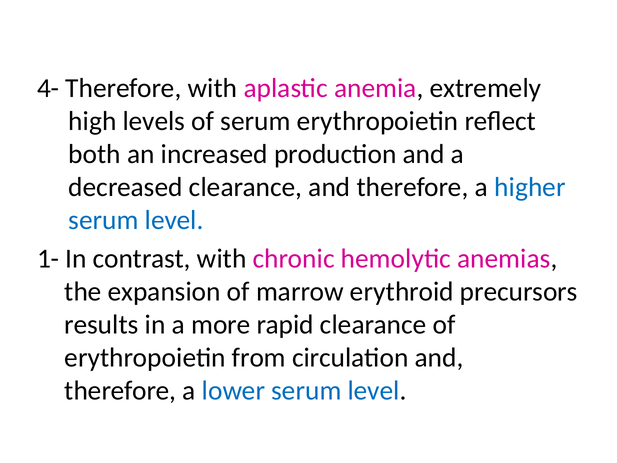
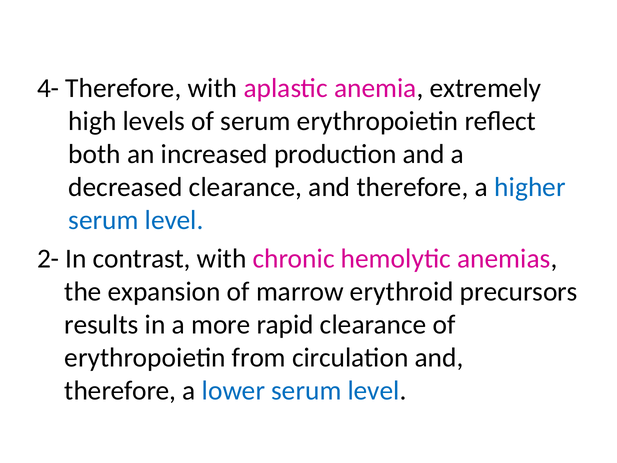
1-: 1- -> 2-
